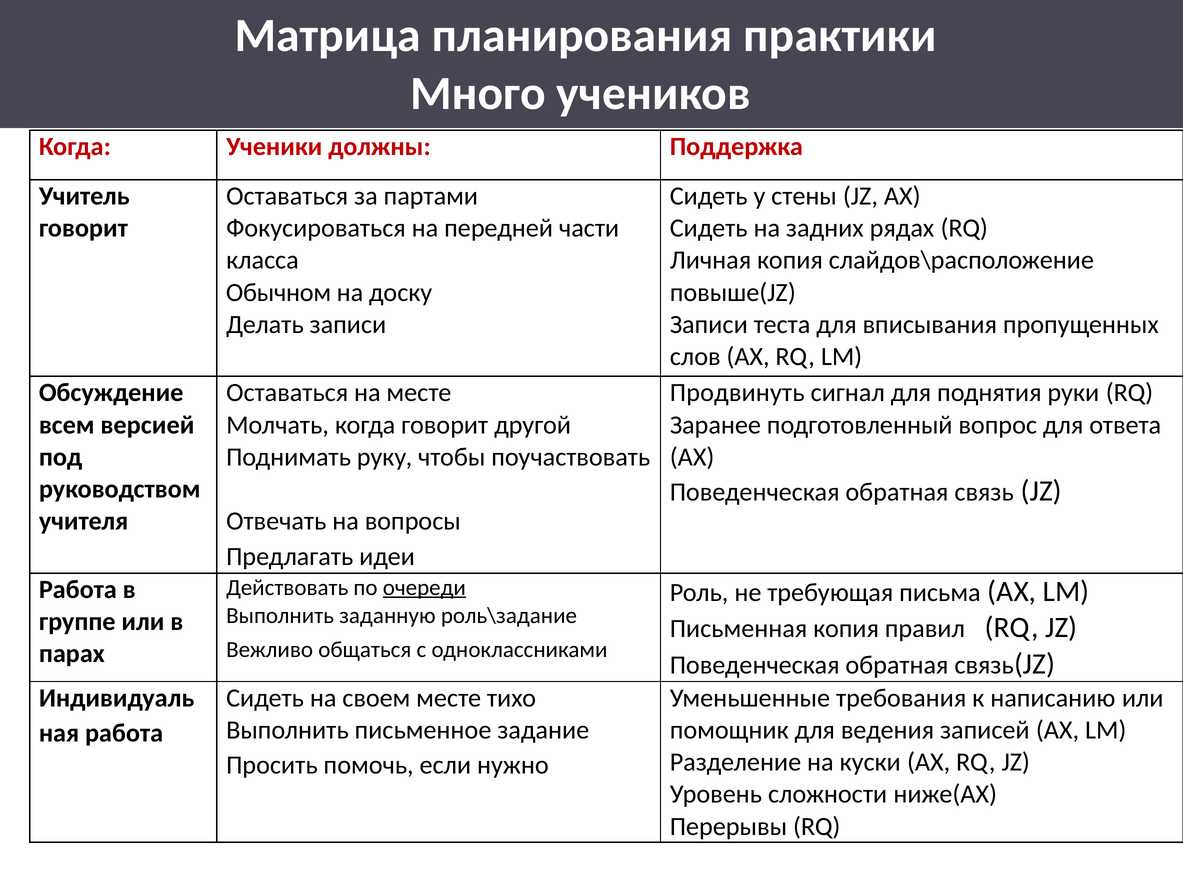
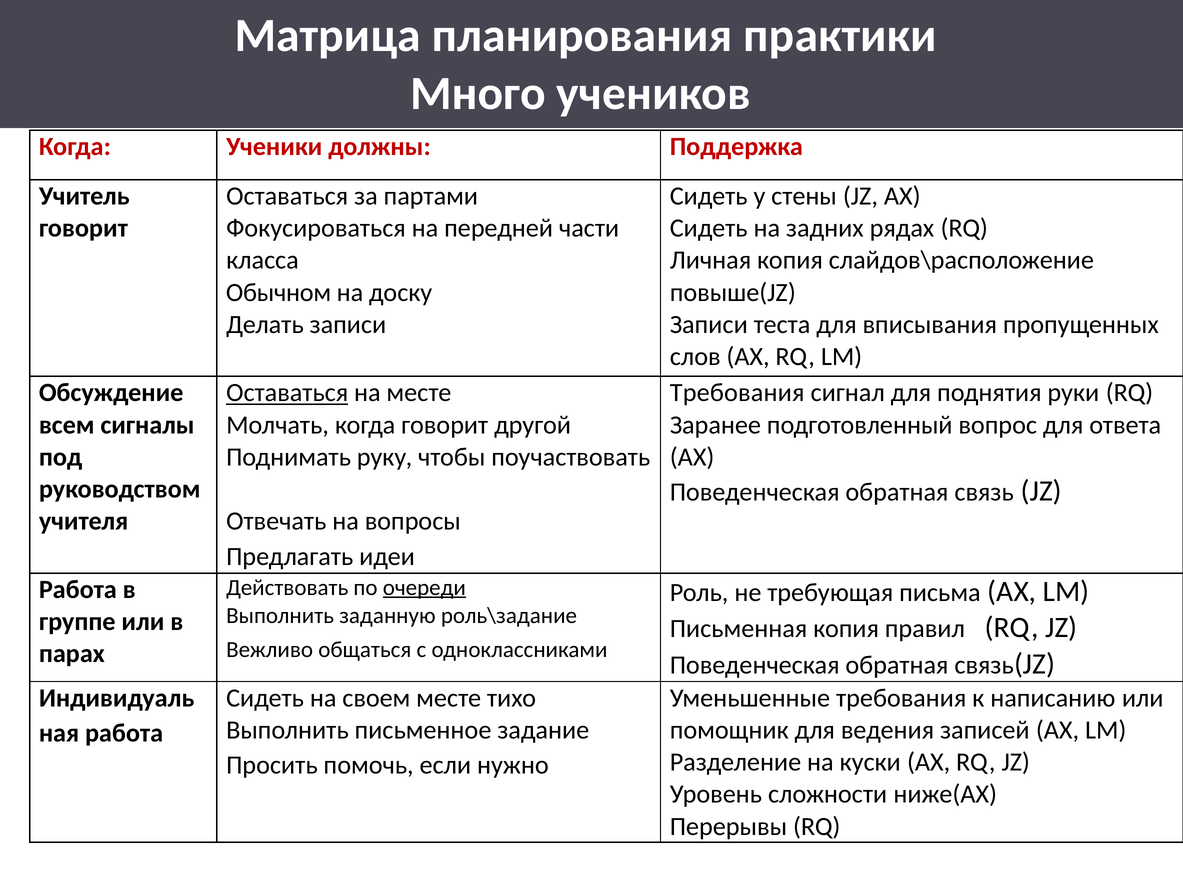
Оставаться at (287, 393) underline: none -> present
Продвинуть at (737, 393): Продвинуть -> Требования
версией: версией -> сигналы
